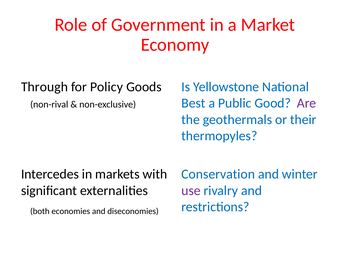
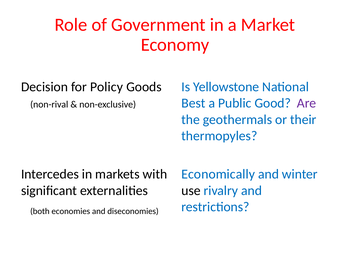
Through: Through -> Decision
Conservation: Conservation -> Economically
use colour: purple -> black
